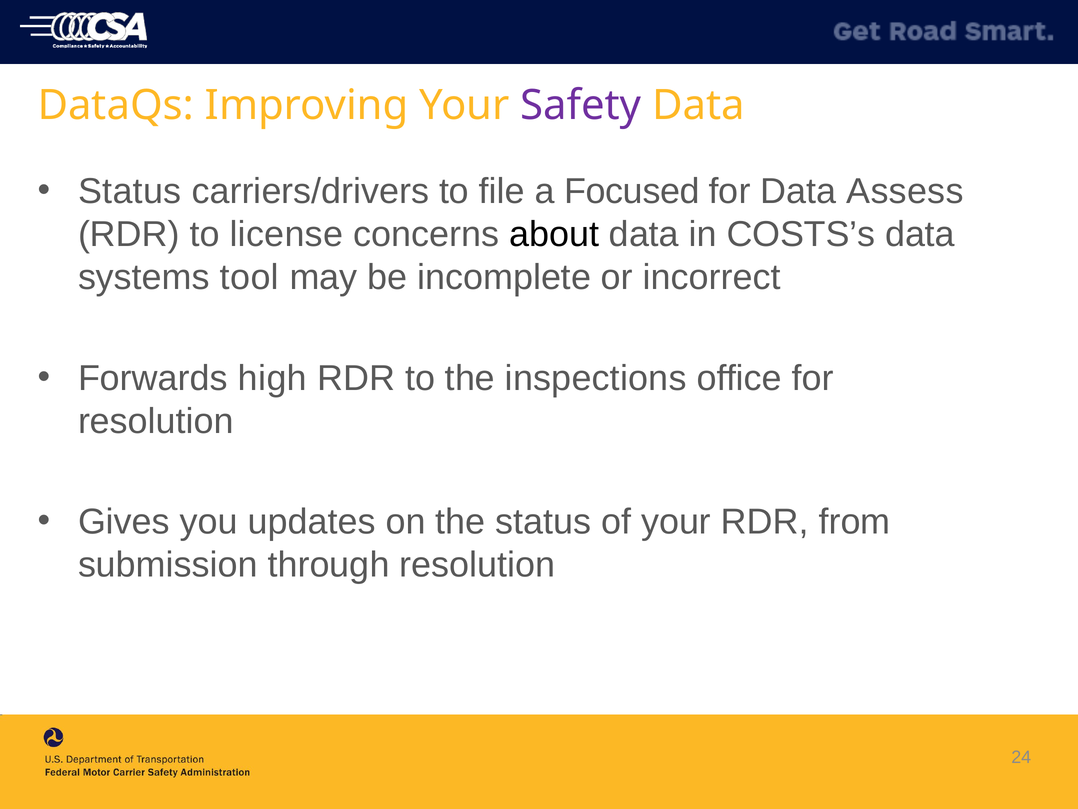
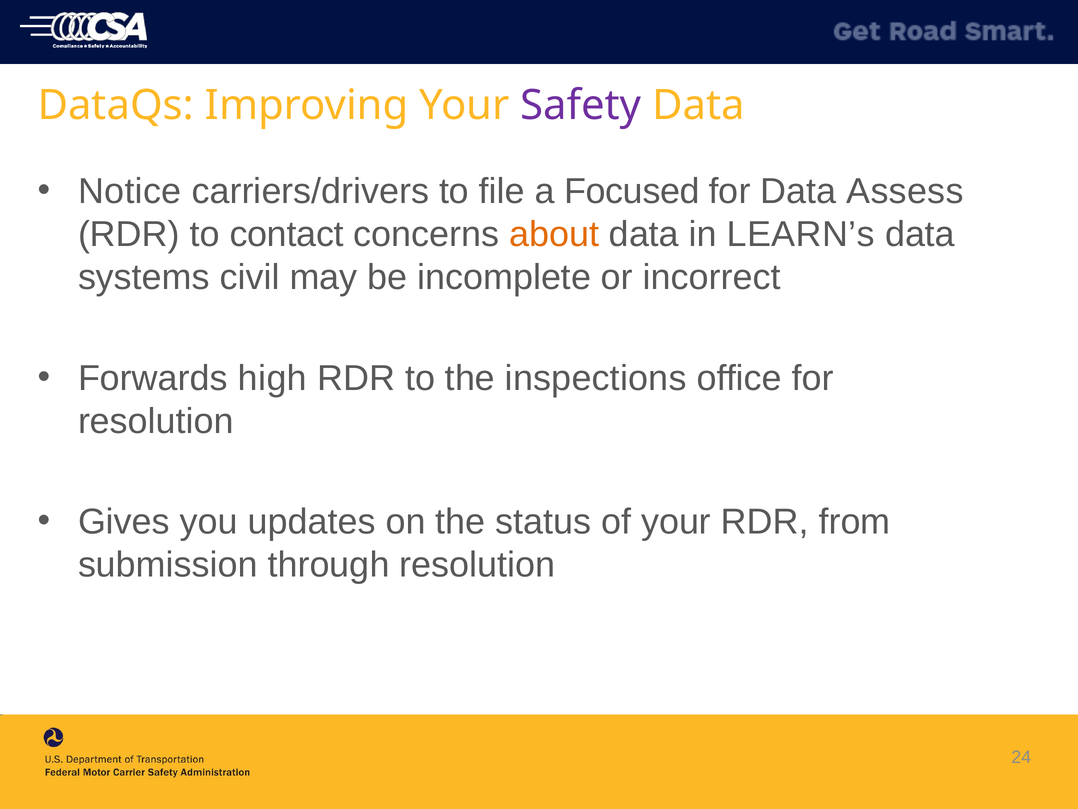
Status at (130, 191): Status -> Notice
license: license -> contact
about colour: black -> orange
COSTS’s: COSTS’s -> LEARN’s
tool: tool -> civil
